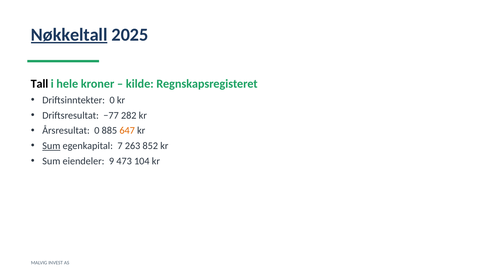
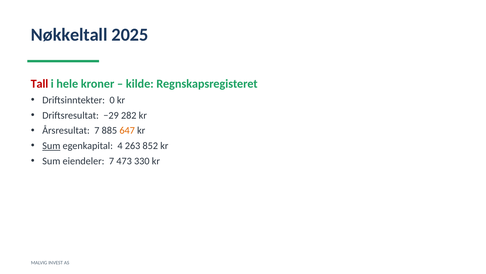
Nøkkeltall underline: present -> none
Tall colour: black -> red
−77: −77 -> −29
Årsresultat 0: 0 -> 7
7: 7 -> 4
eiendeler 9: 9 -> 7
104: 104 -> 330
